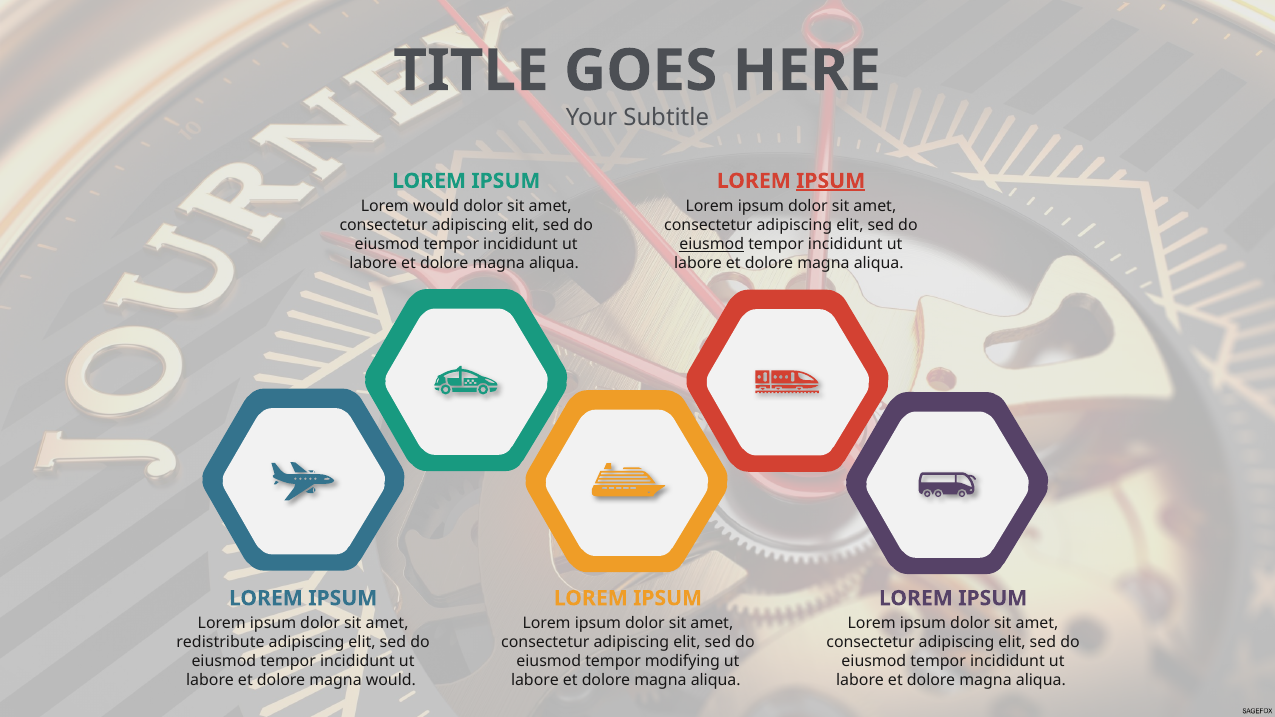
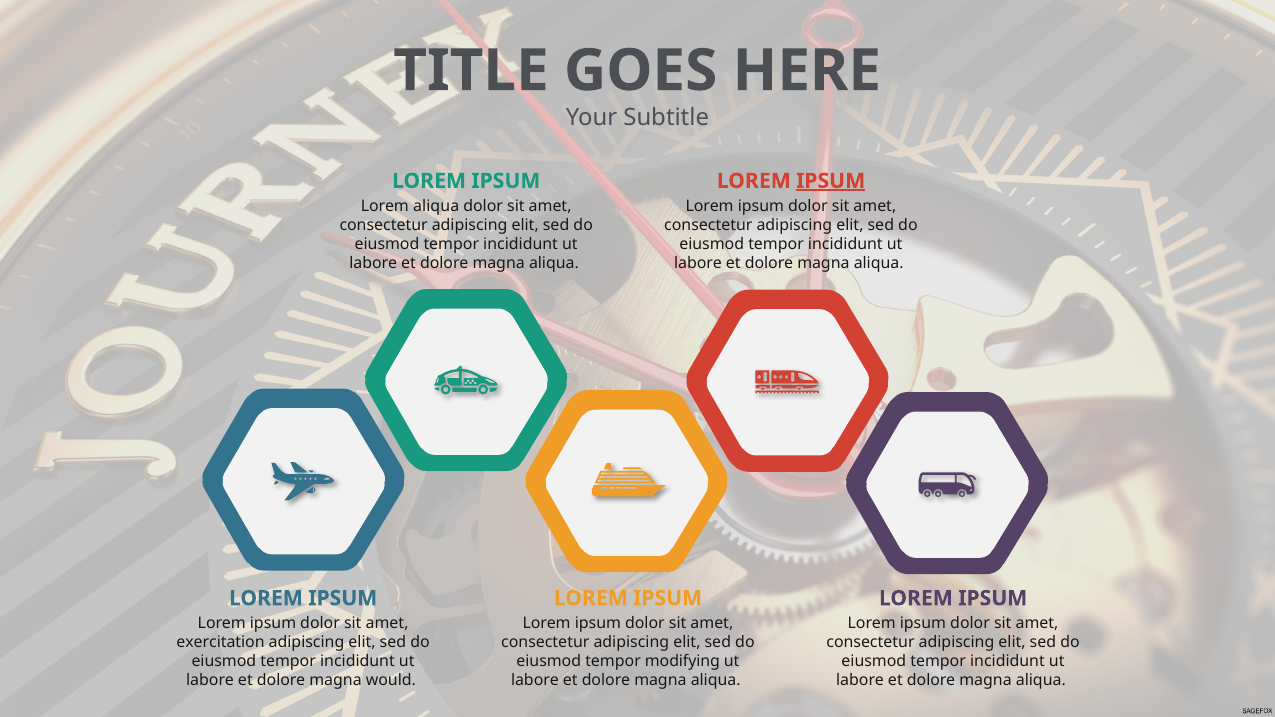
Lorem would: would -> aliqua
eiusmod at (712, 244) underline: present -> none
redistribute: redistribute -> exercitation
